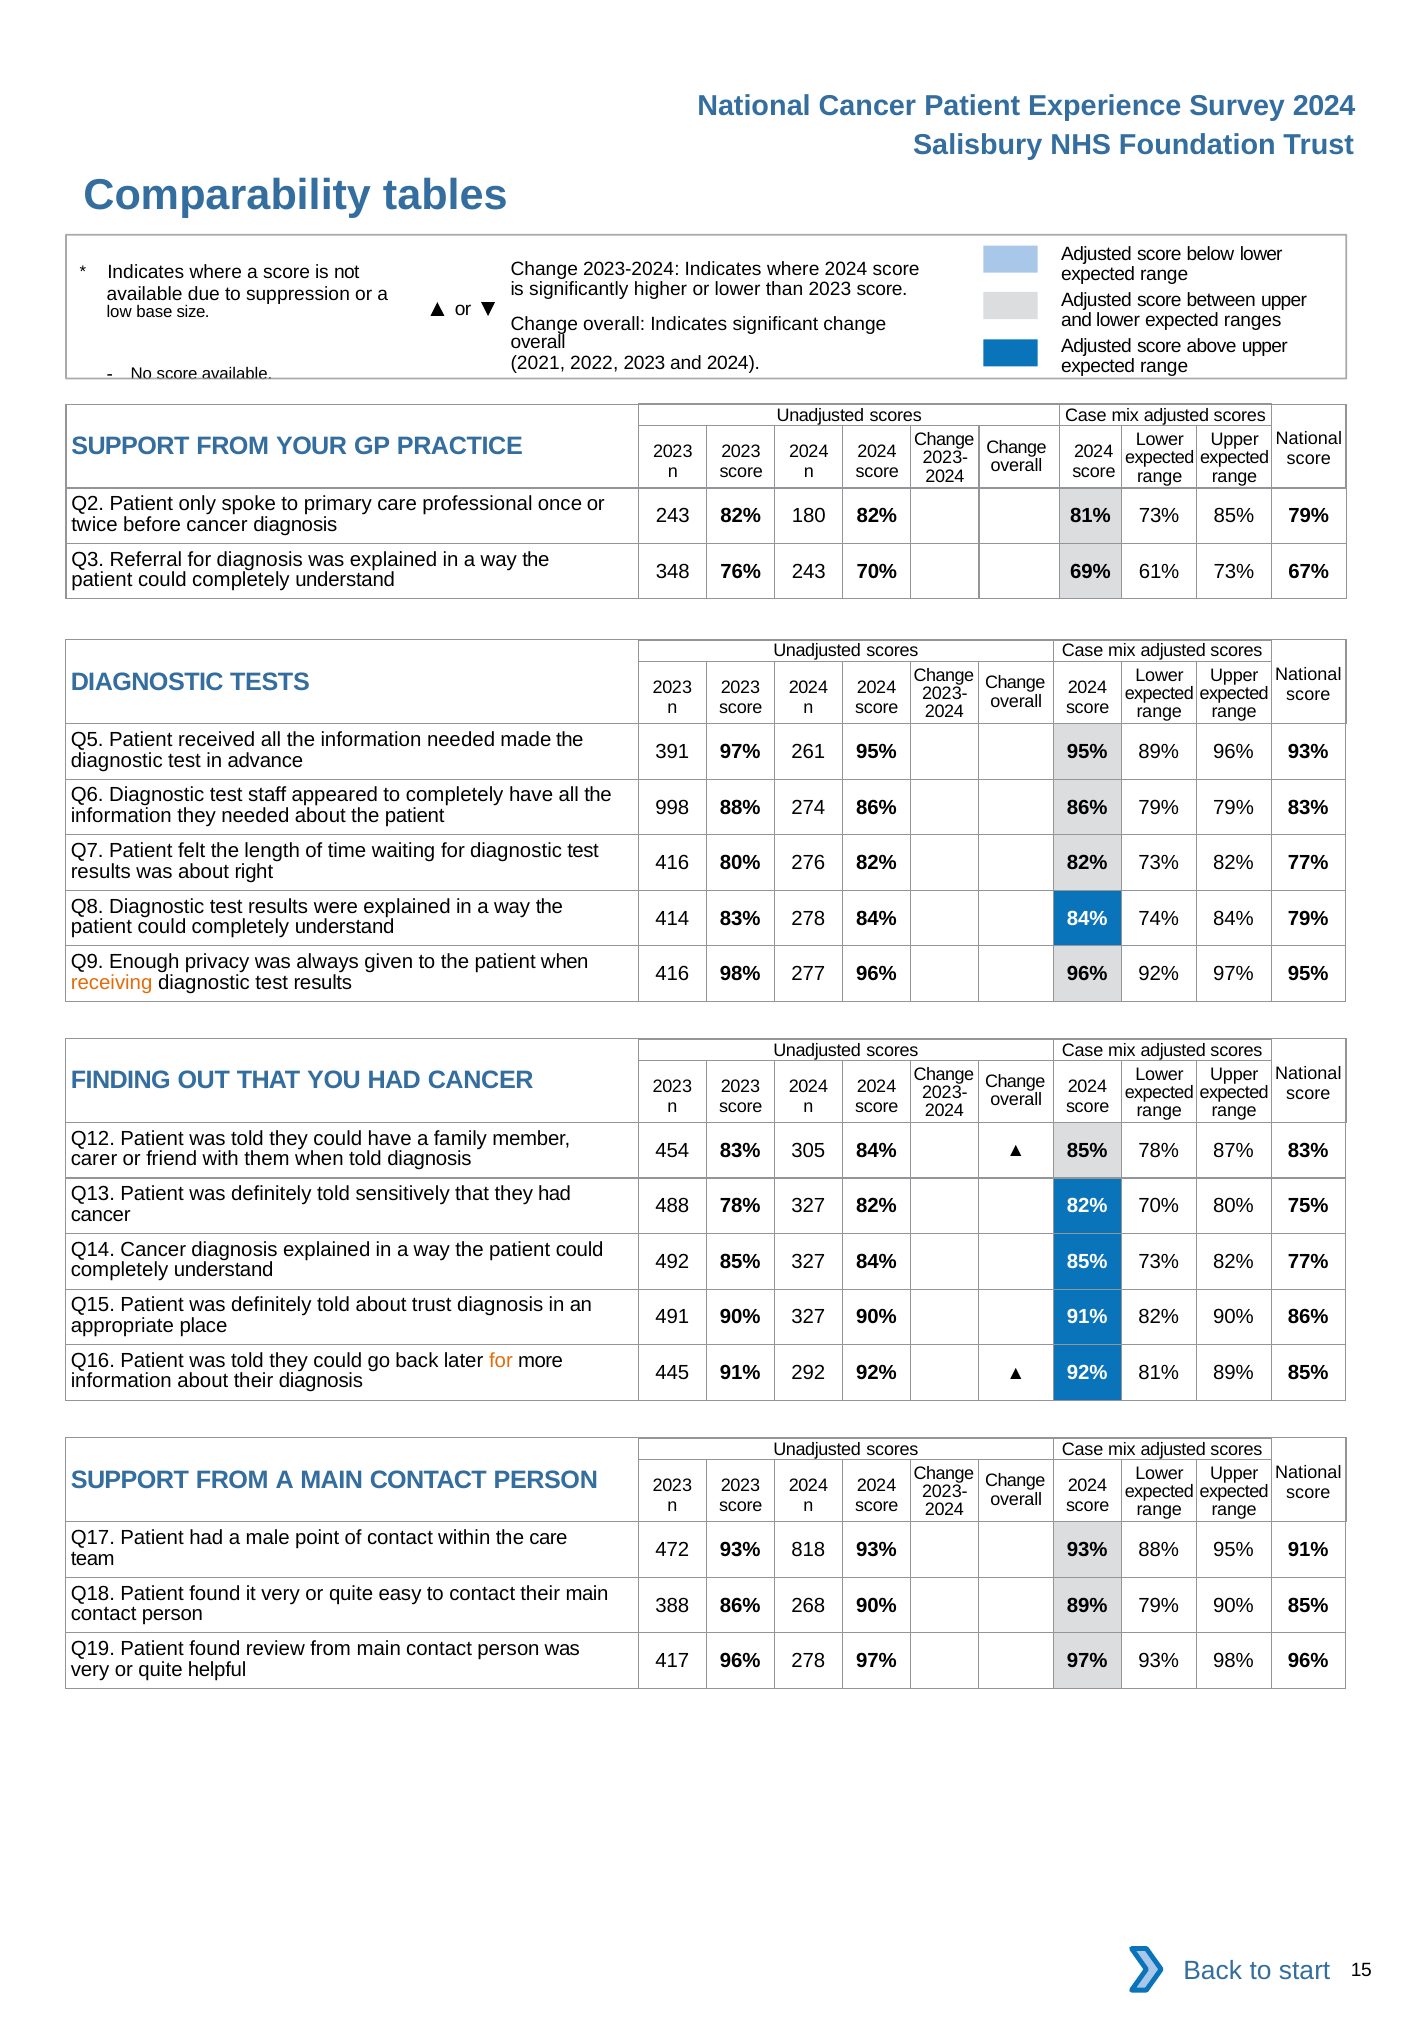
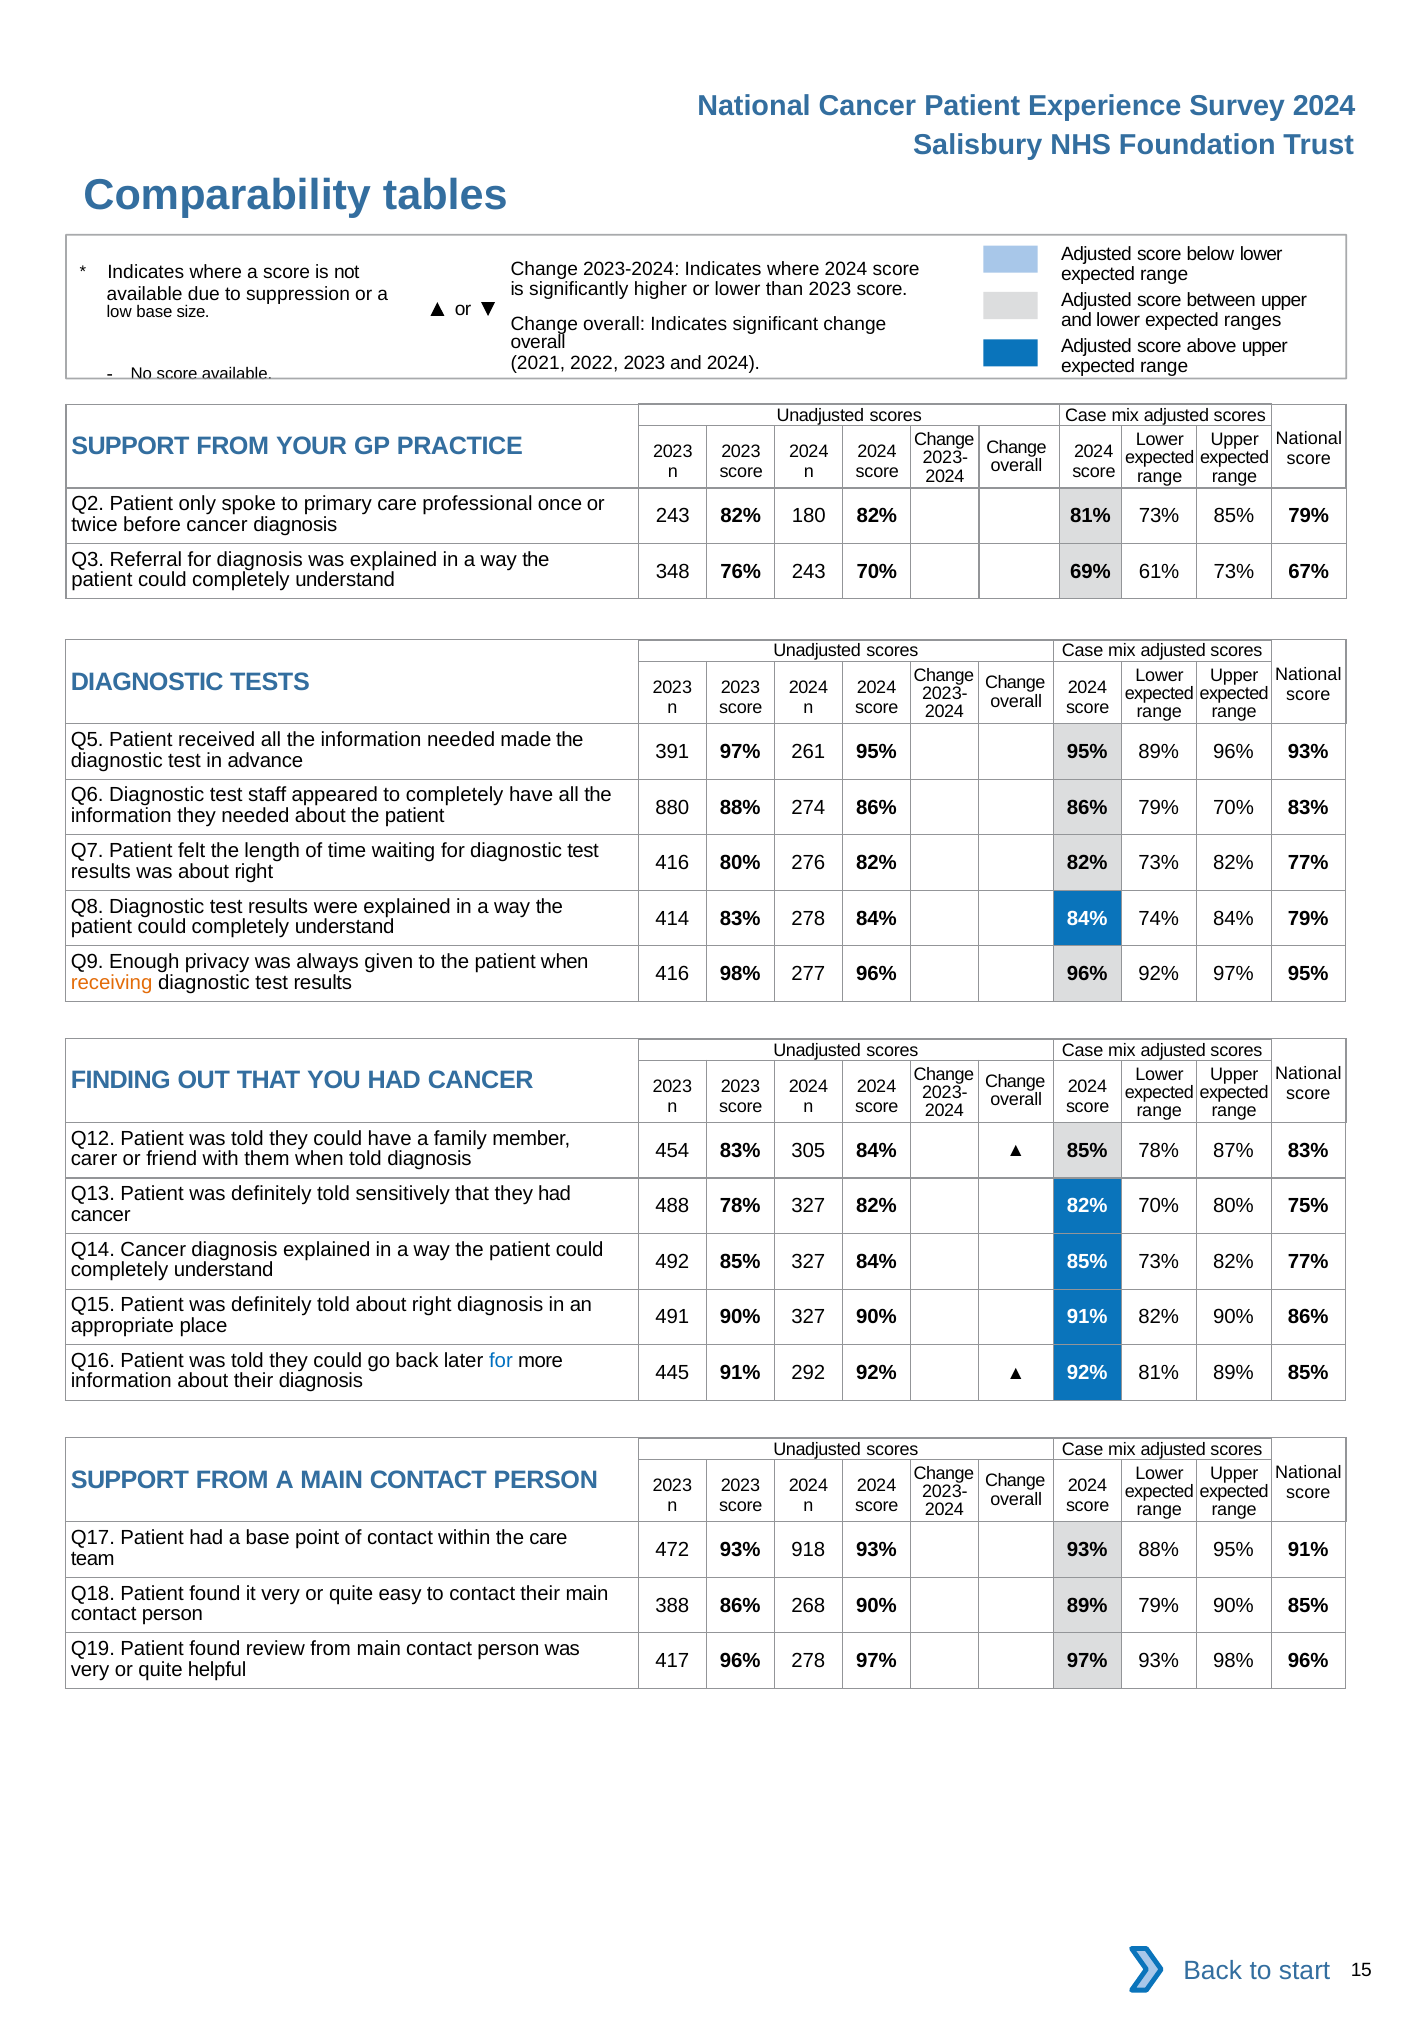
998: 998 -> 880
79% 79%: 79% -> 70%
told about trust: trust -> right
for at (501, 1360) colour: orange -> blue
a male: male -> base
818: 818 -> 918
